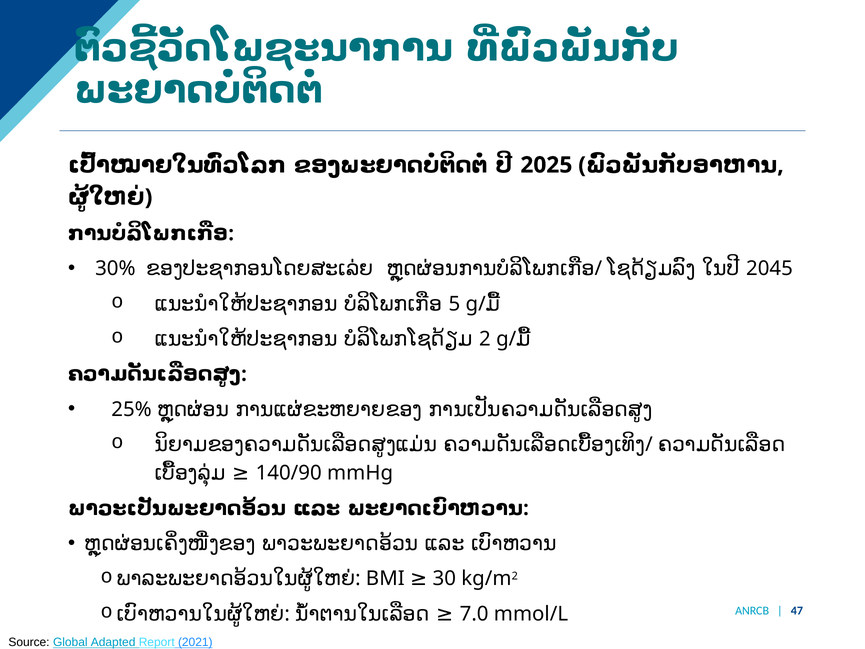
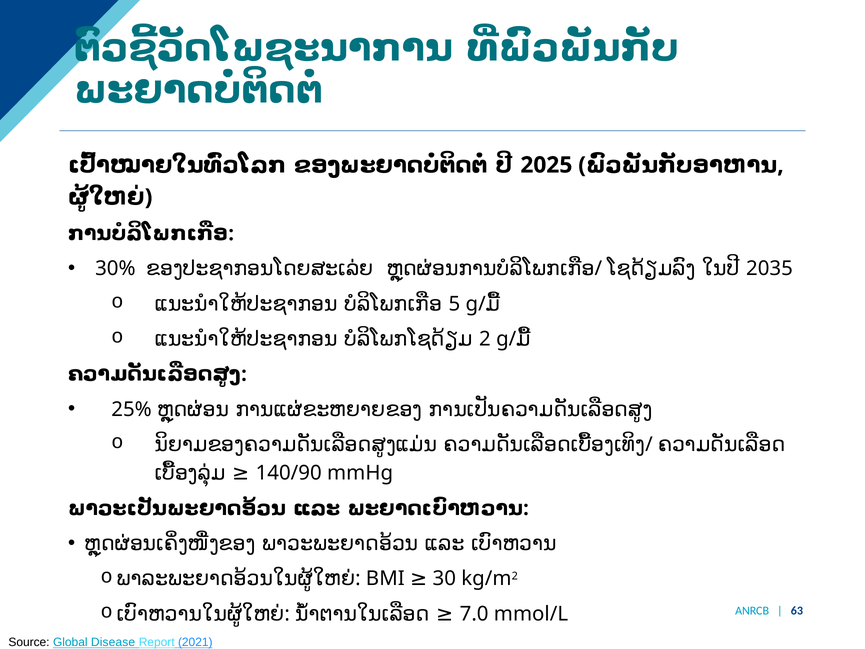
2045: 2045 -> 2035
47: 47 -> 63
Adapted: Adapted -> Disease
